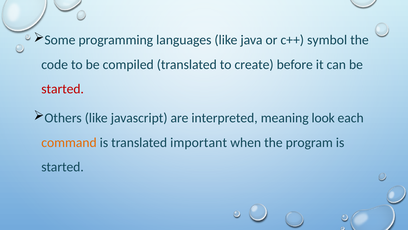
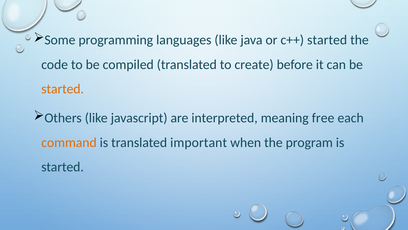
c++ symbol: symbol -> started
started at (63, 89) colour: red -> orange
look: look -> free
